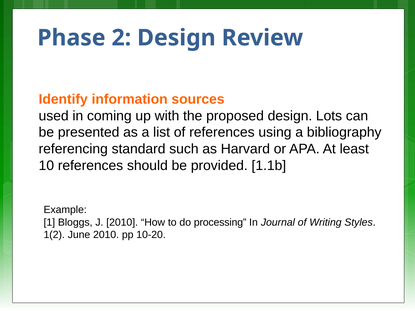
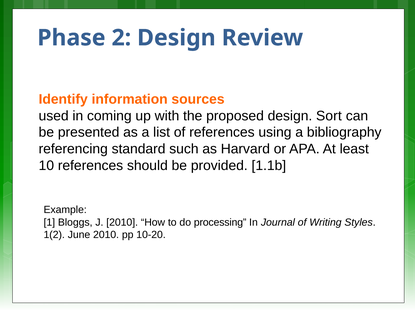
Lots: Lots -> Sort
